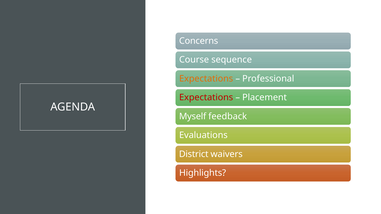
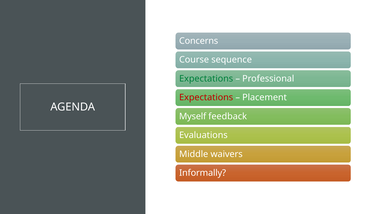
Expectations at (206, 79) colour: orange -> green
District: District -> Middle
Highlights: Highlights -> Informally
